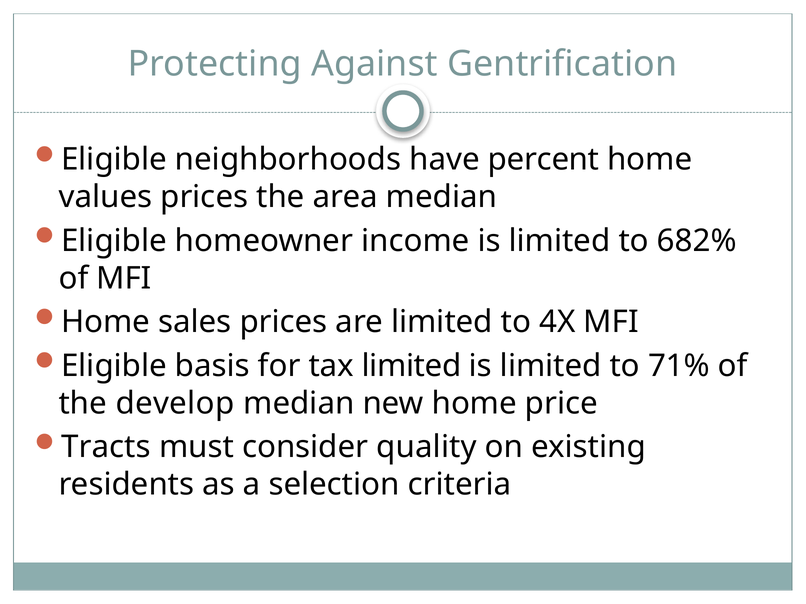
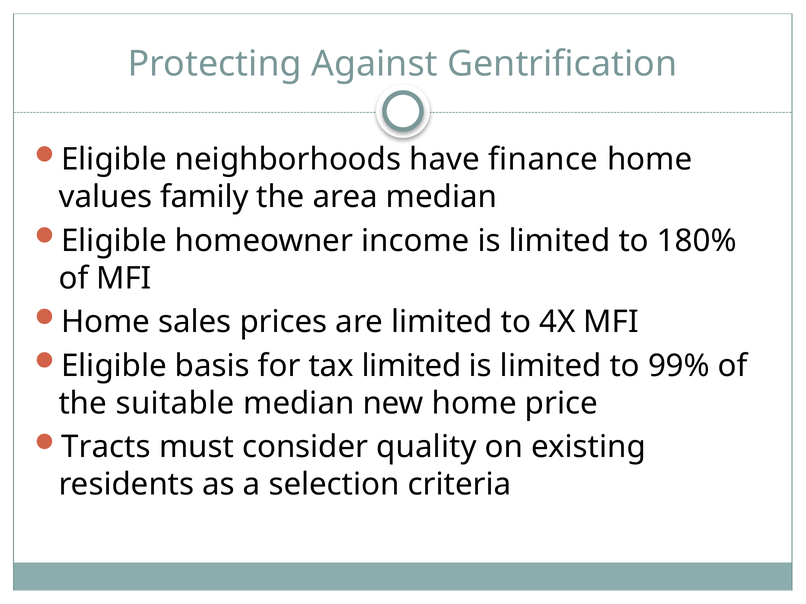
percent: percent -> finance
values prices: prices -> family
682%: 682% -> 180%
71%: 71% -> 99%
develop: develop -> suitable
